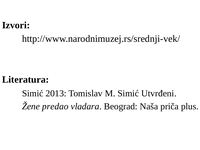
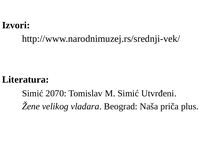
2013: 2013 -> 2070
predao: predao -> velikog
